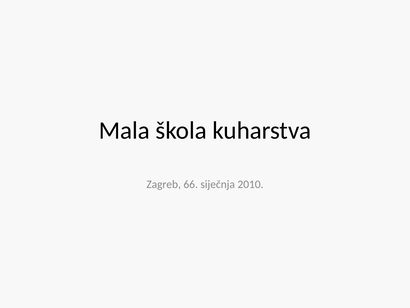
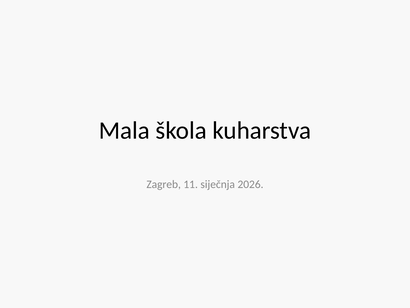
66: 66 -> 11
2010: 2010 -> 2026
